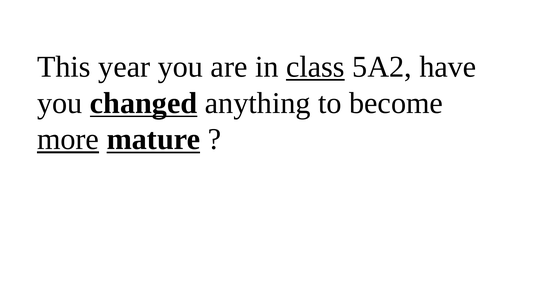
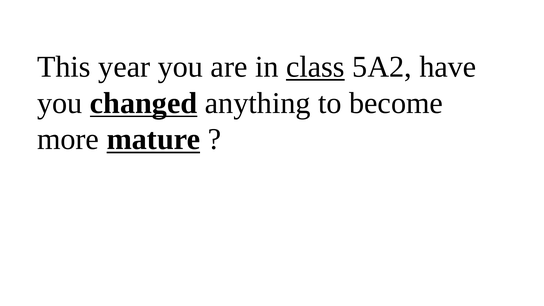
more underline: present -> none
